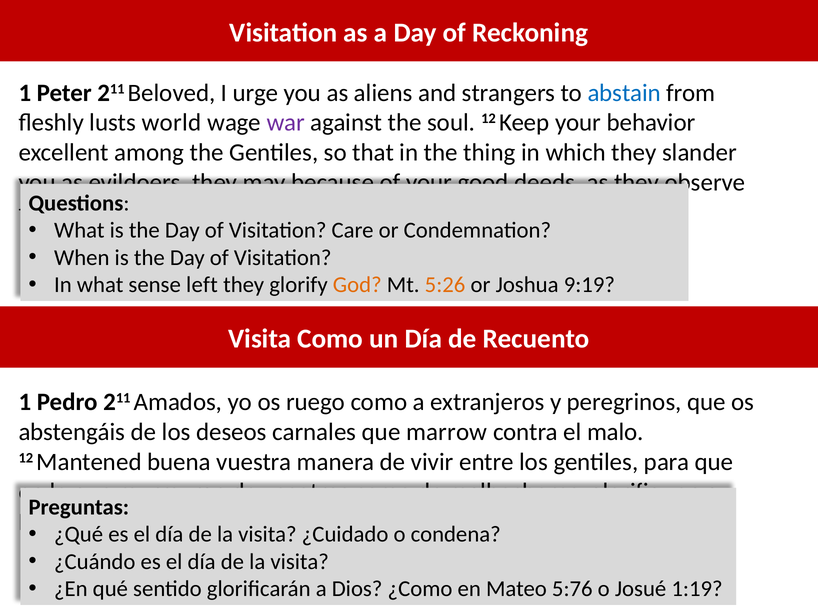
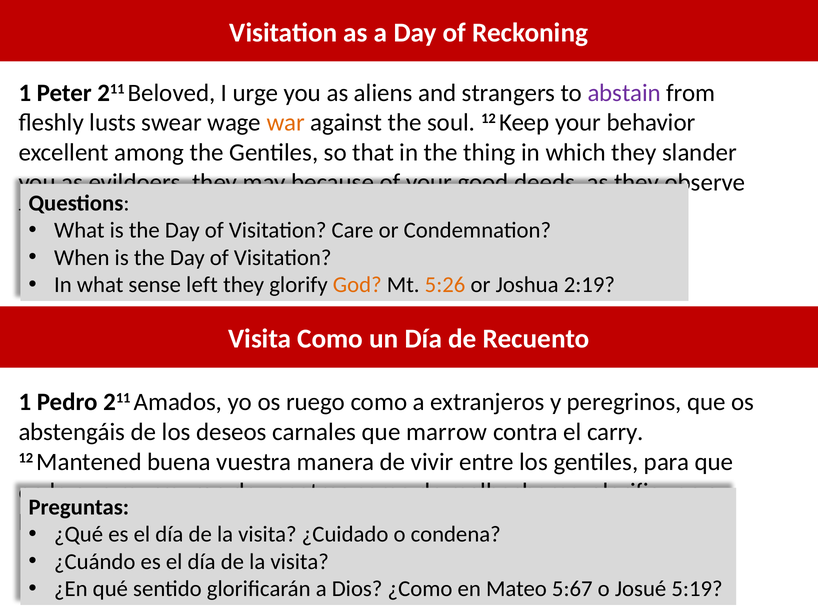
abstain colour: blue -> purple
world: world -> swear
war colour: purple -> orange
9:19: 9:19 -> 2:19
malo: malo -> carry
5:76: 5:76 -> 5:67
1:19: 1:19 -> 5:19
